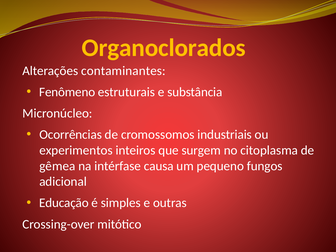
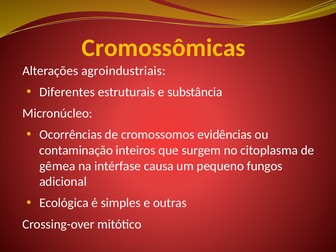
Organoclorados: Organoclorados -> Cromossômicas
contaminantes: contaminantes -> agroindustriais
Fenômeno: Fenômeno -> Diferentes
industriais: industriais -> evidências
experimentos: experimentos -> contaminação
Educação: Educação -> Ecológica
